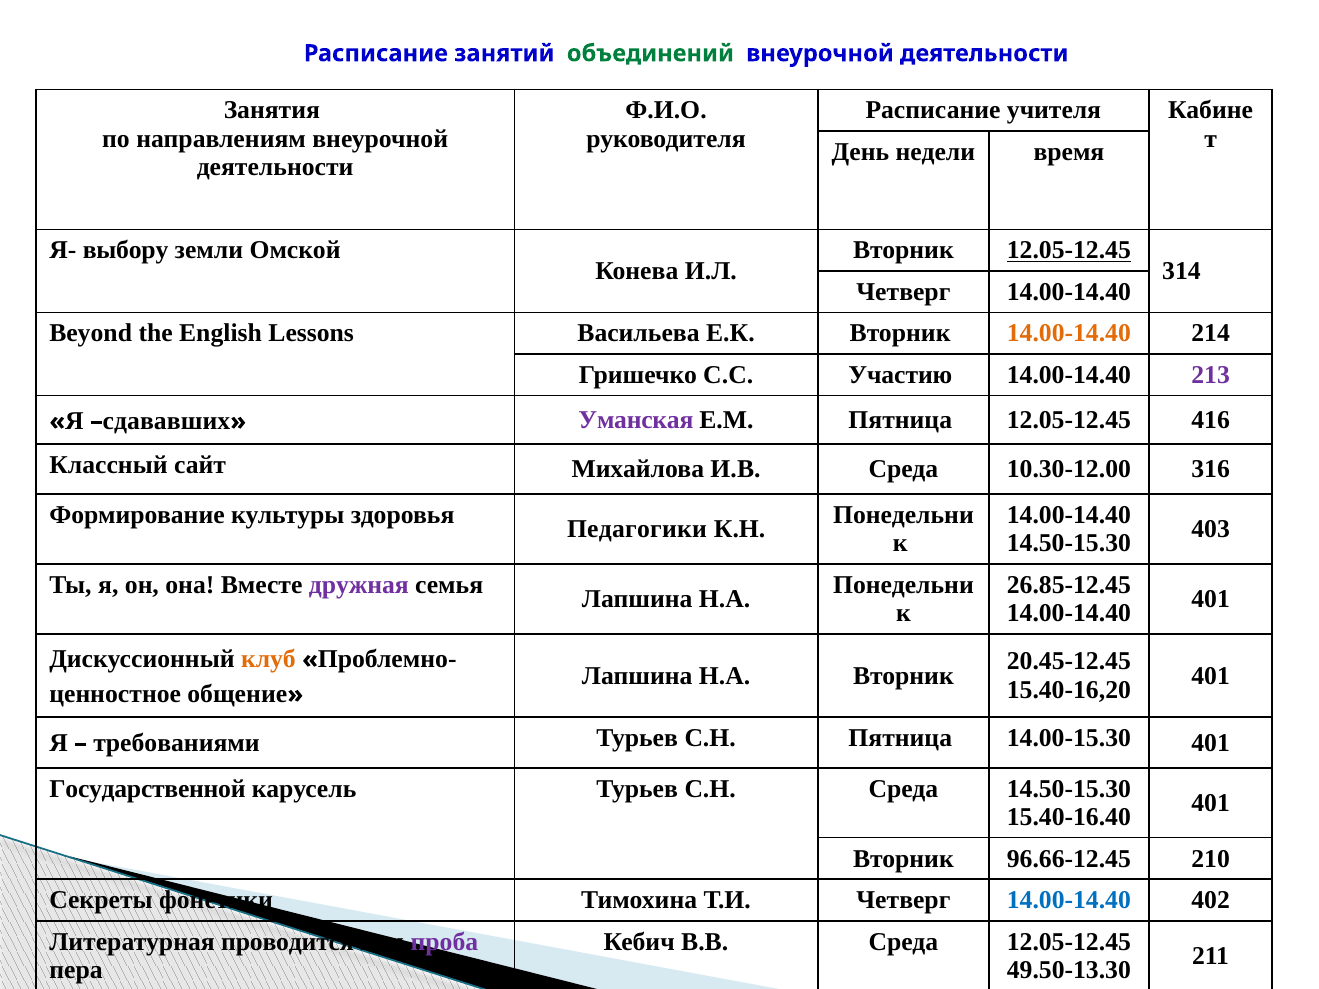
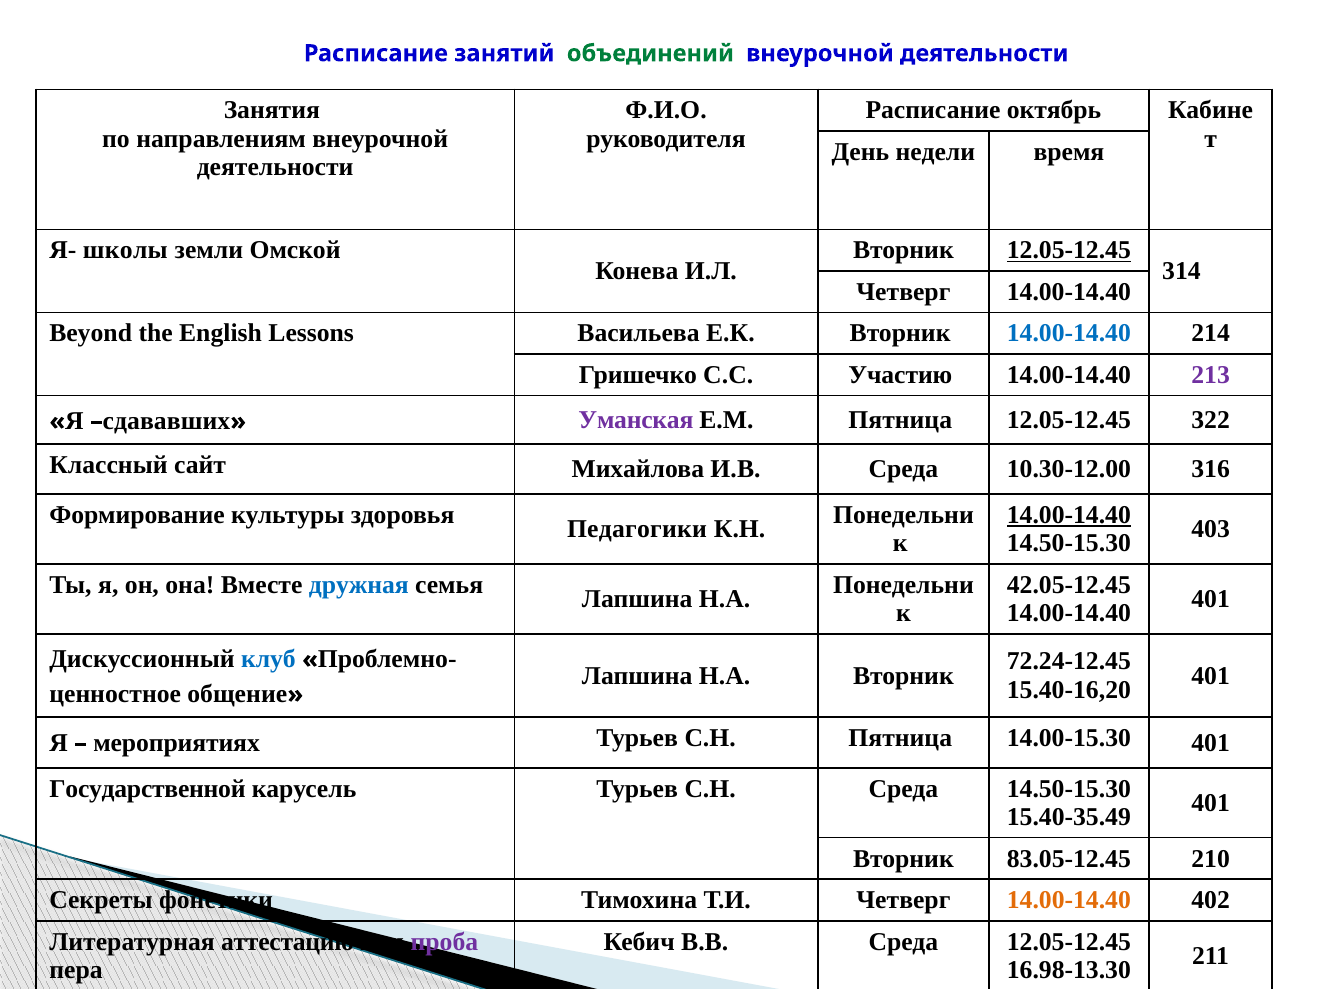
учителя: учителя -> октябрь
выбору: выбору -> школы
14.00-14.40 at (1069, 334) colour: orange -> blue
416: 416 -> 322
14.00-14.40 at (1069, 515) underline: none -> present
дружная colour: purple -> blue
26.85-12.45: 26.85-12.45 -> 42.05-12.45
клуб colour: orange -> blue
20.45-12.45: 20.45-12.45 -> 72.24-12.45
требованиями: требованиями -> мероприятиях
15.40-16.40: 15.40-16.40 -> 15.40-35.49
96.66-12.45: 96.66-12.45 -> 83.05-12.45
14.00-14.40 at (1069, 900) colour: blue -> orange
проводится: проводится -> аттестацию
49.50-13.30: 49.50-13.30 -> 16.98-13.30
